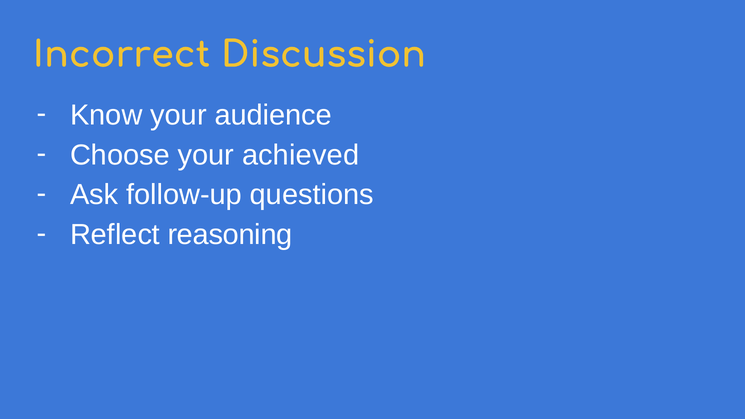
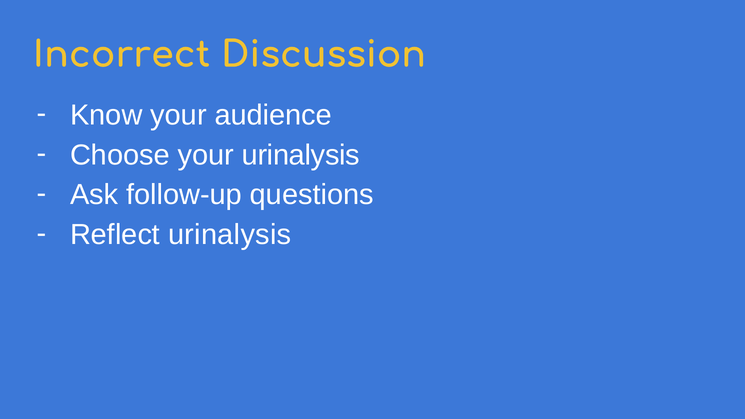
your achieved: achieved -> urinalysis
Reflect reasoning: reasoning -> urinalysis
